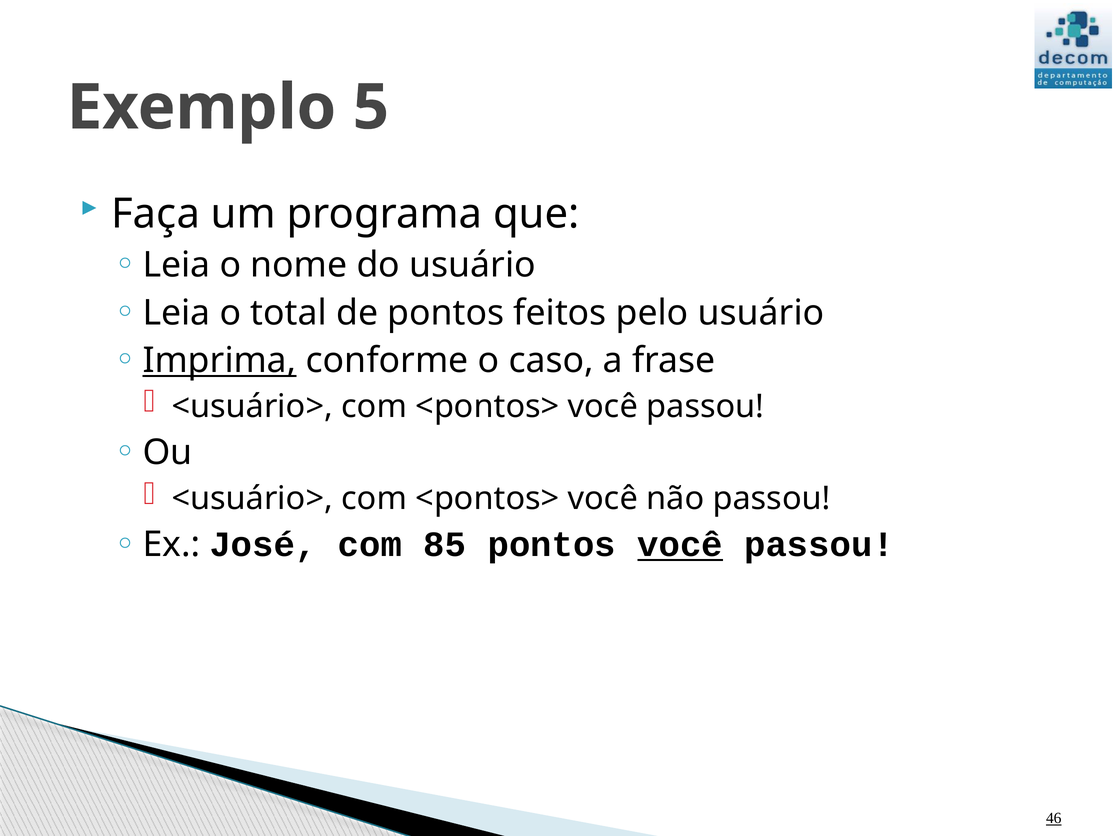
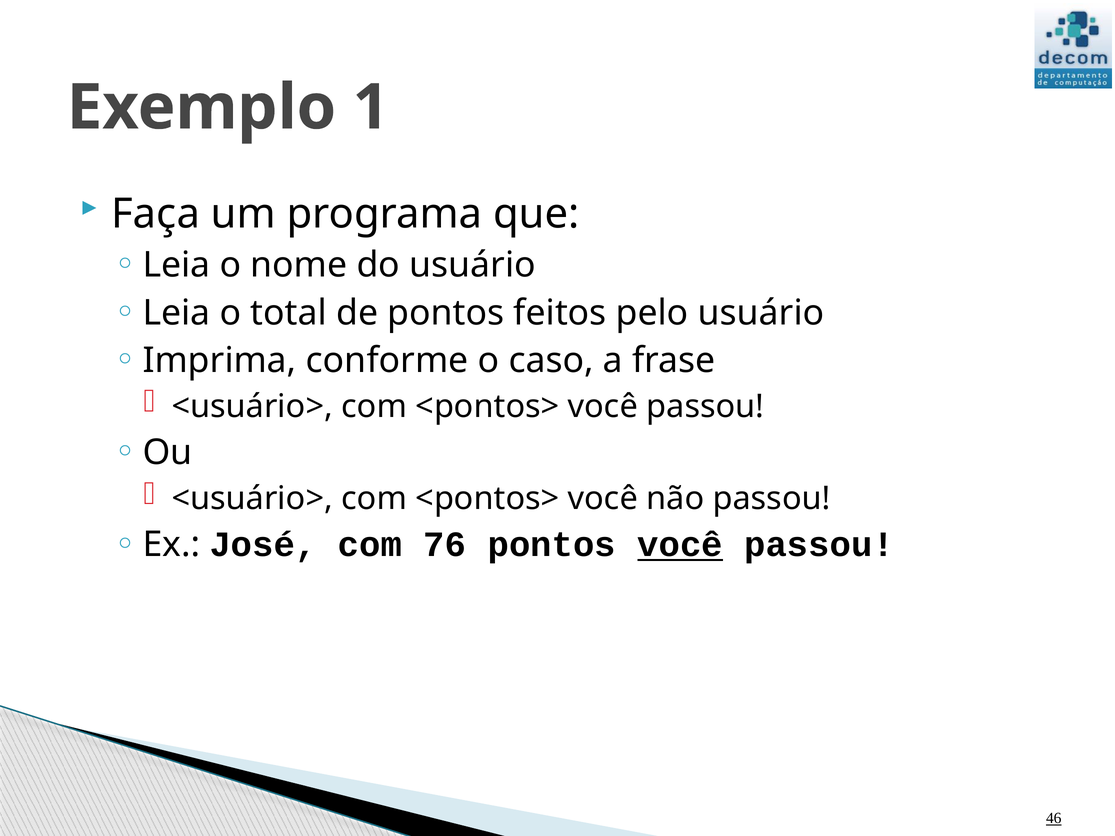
5: 5 -> 1
Imprima underline: present -> none
85: 85 -> 76
